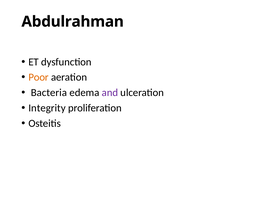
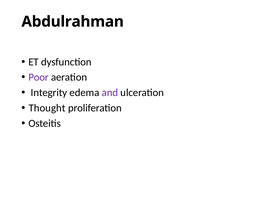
Poor colour: orange -> purple
Bacteria: Bacteria -> Integrity
Integrity: Integrity -> Thought
